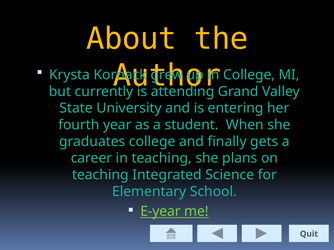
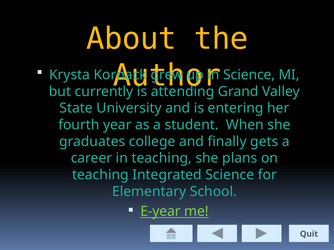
College at (249, 75): College -> Science
